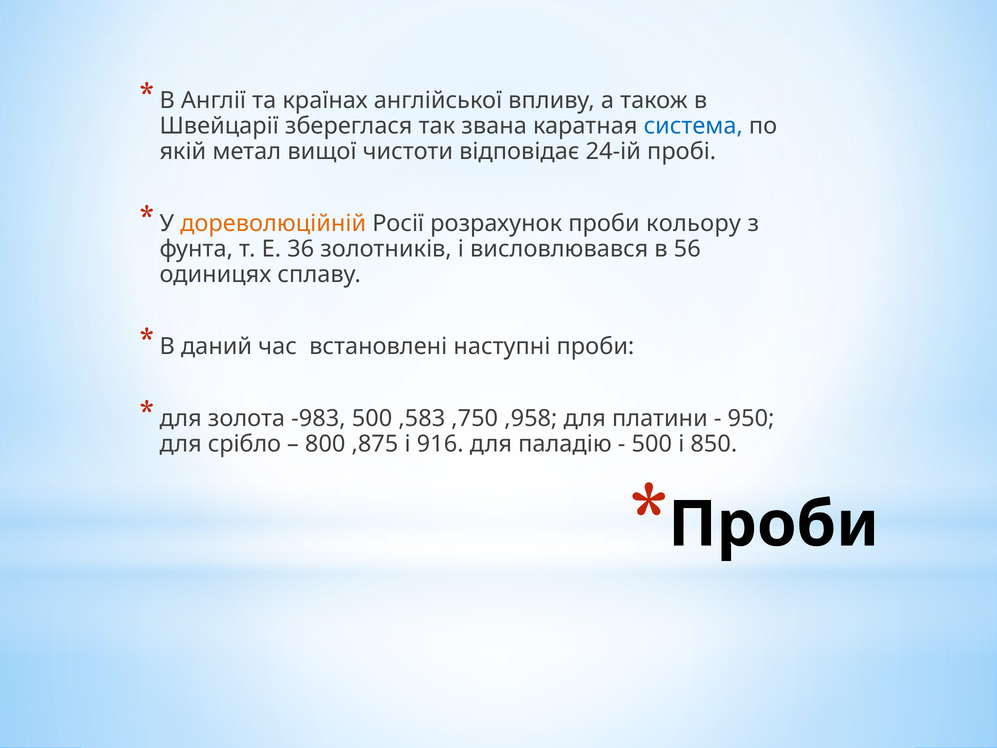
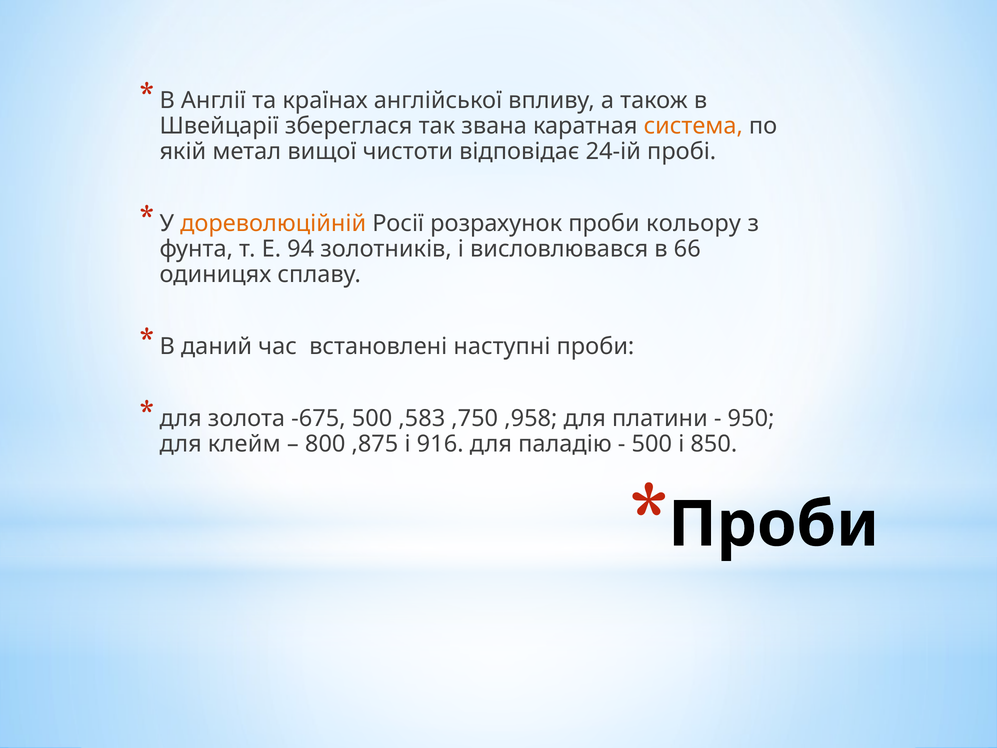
система colour: blue -> orange
36: 36 -> 94
56: 56 -> 66
-983: -983 -> -675
срібло: срібло -> клейм
